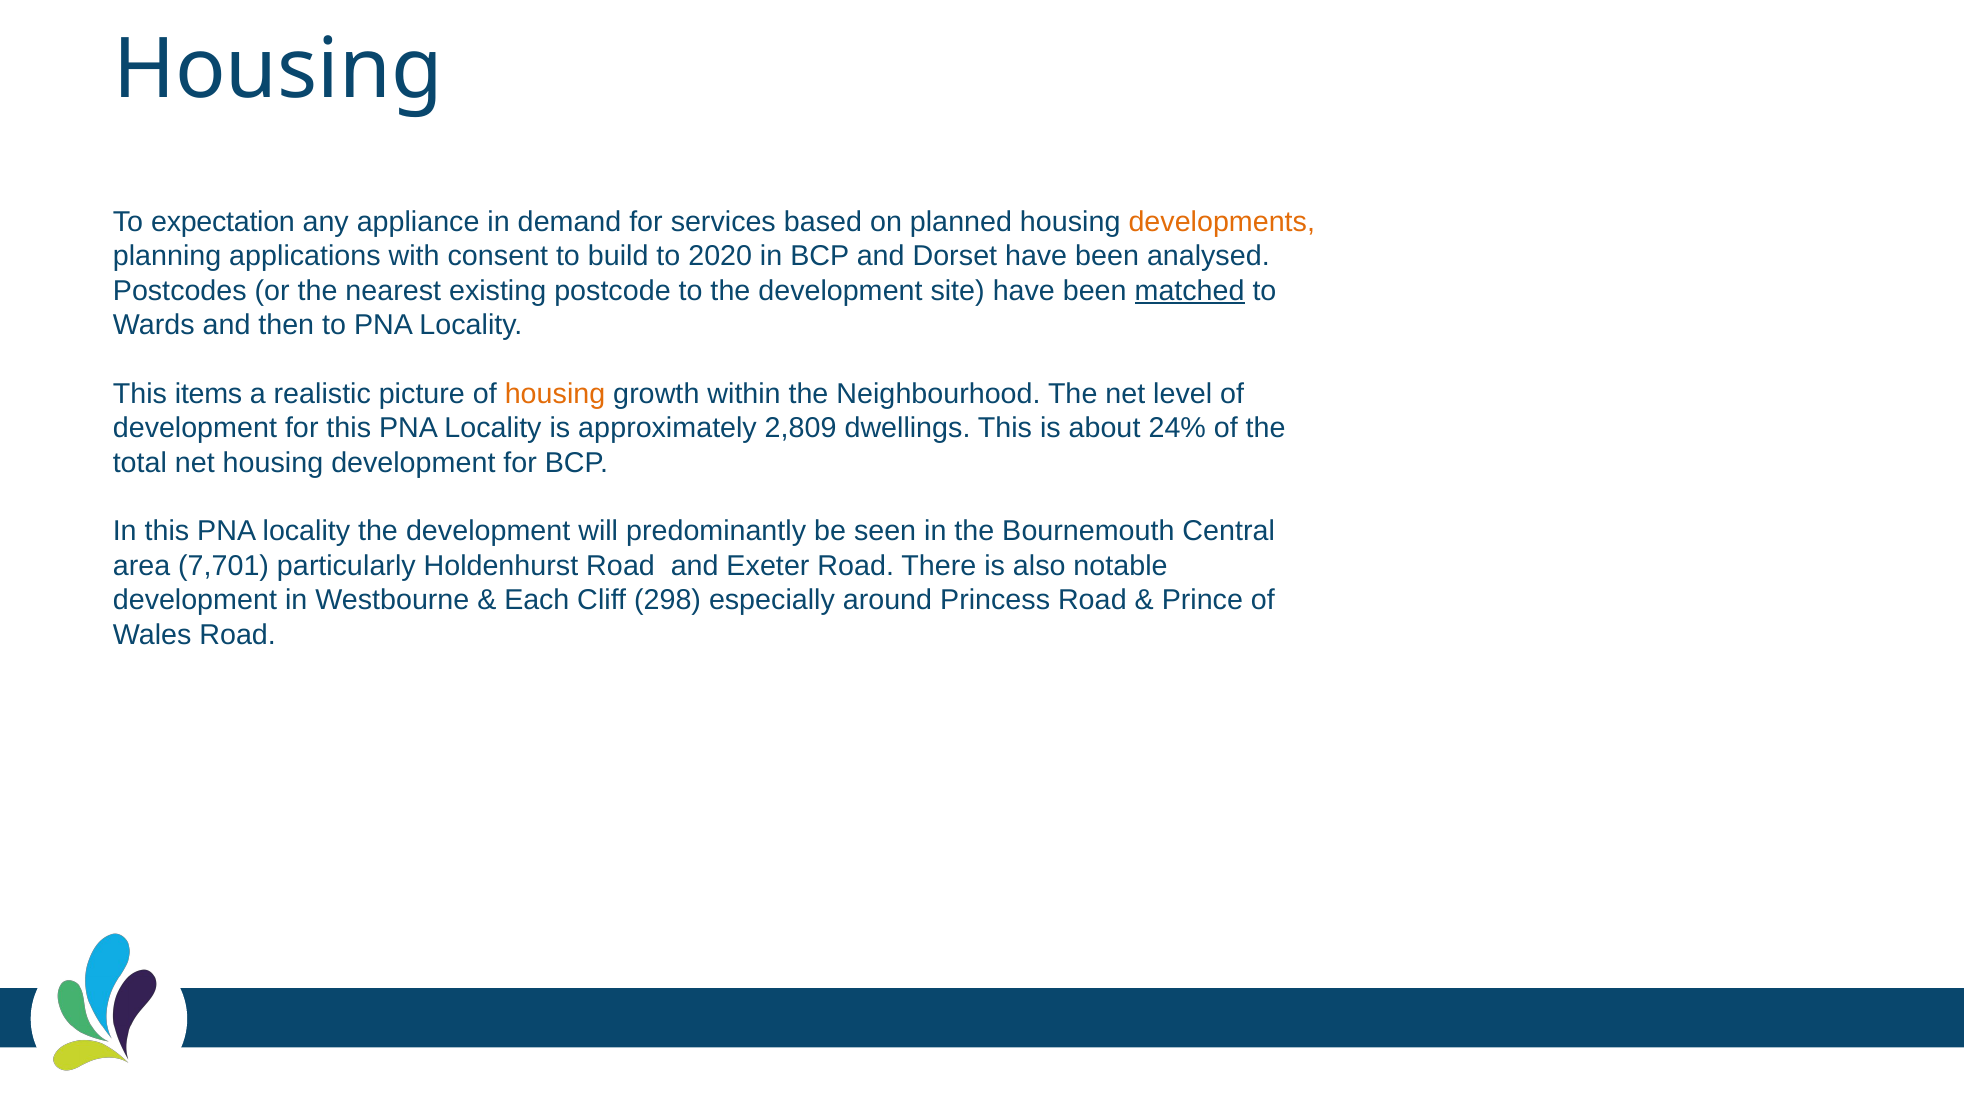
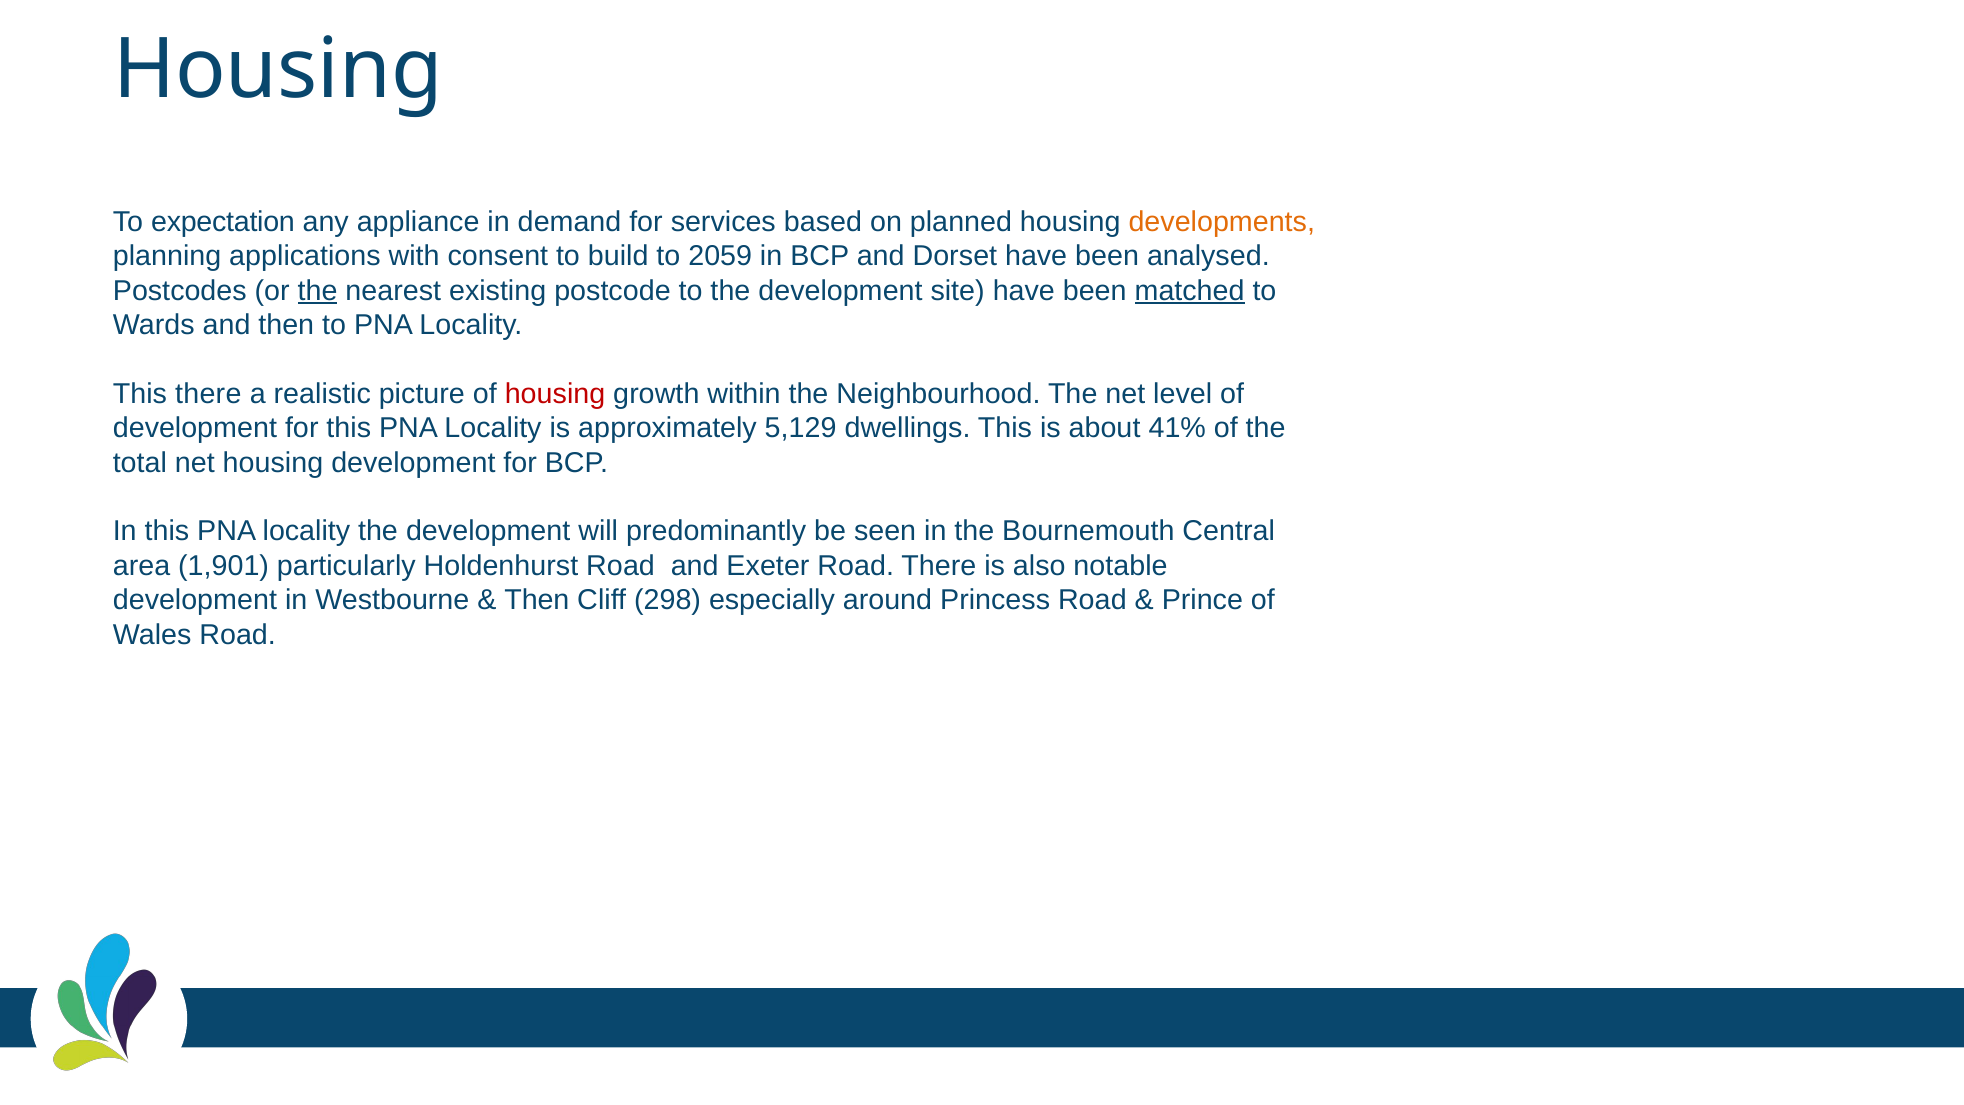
2020: 2020 -> 2059
the at (318, 291) underline: none -> present
This items: items -> there
housing at (555, 394) colour: orange -> red
2,809: 2,809 -> 5,129
24%: 24% -> 41%
7,701: 7,701 -> 1,901
Each at (537, 600): Each -> Then
